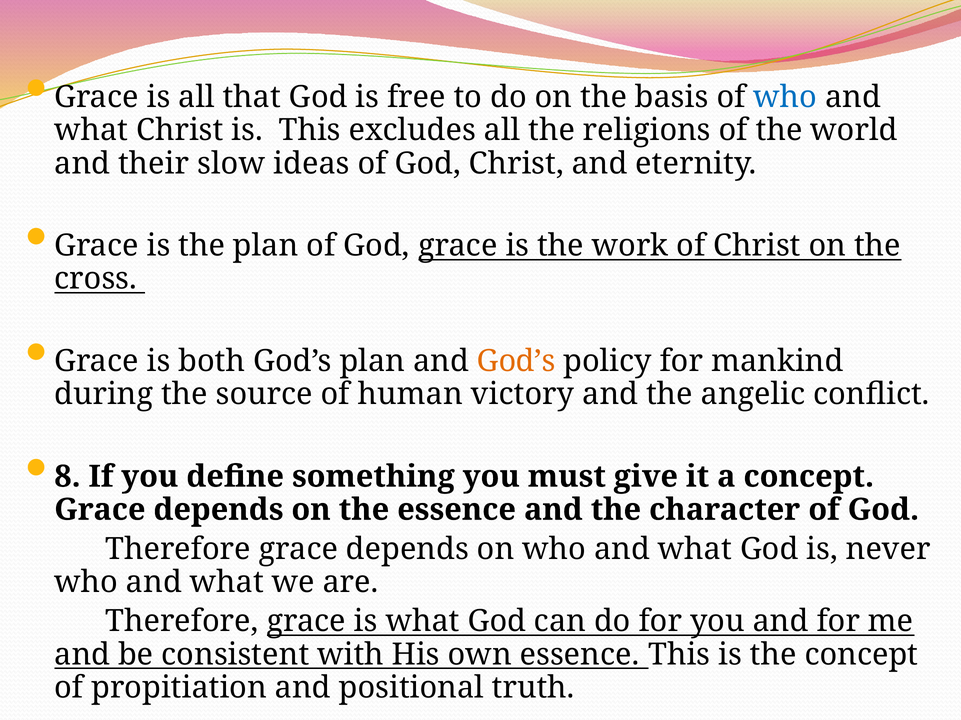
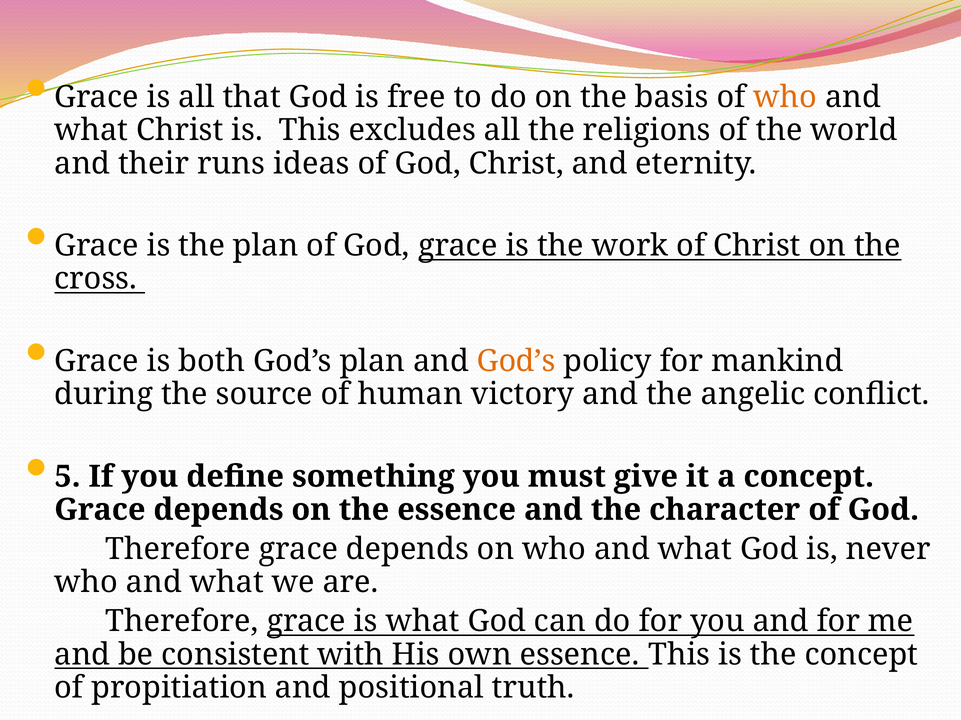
who at (785, 97) colour: blue -> orange
slow: slow -> runs
8: 8 -> 5
